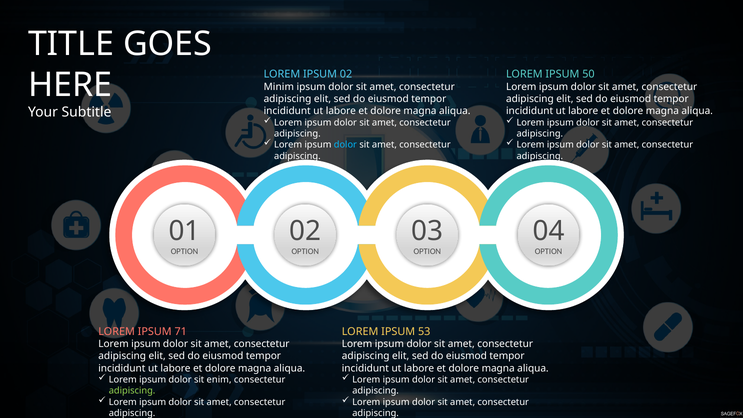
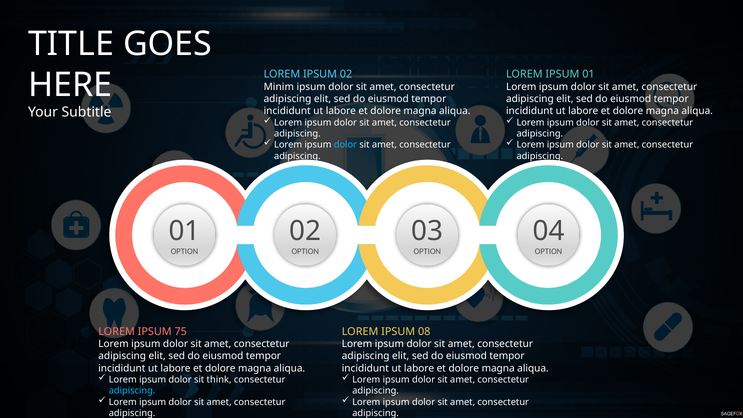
IPSUM 50: 50 -> 01
71: 71 -> 75
53: 53 -> 08
enim: enim -> think
adipiscing at (132, 391) colour: light green -> light blue
